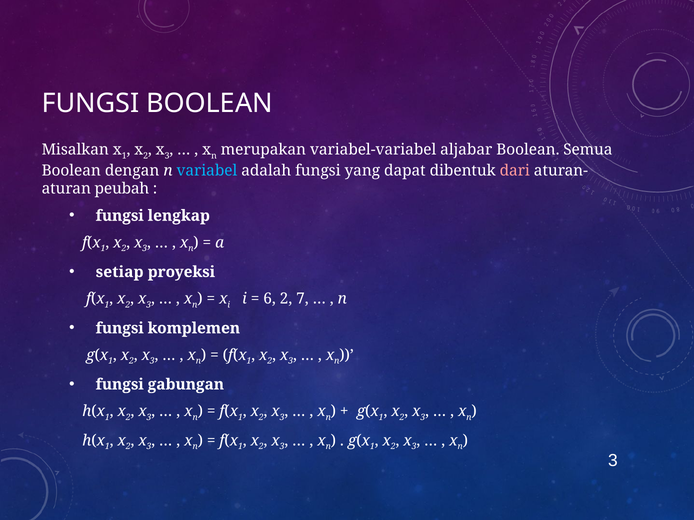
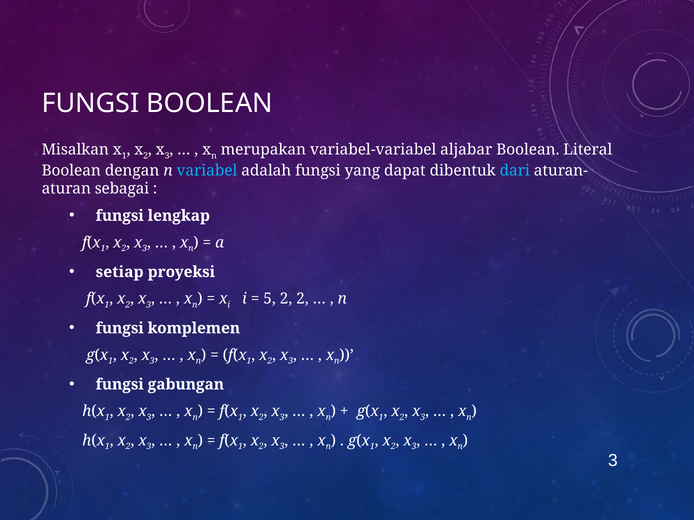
Semua: Semua -> Literal
dari colour: pink -> light blue
peubah: peubah -> sebagai
6: 6 -> 5
2 7: 7 -> 2
